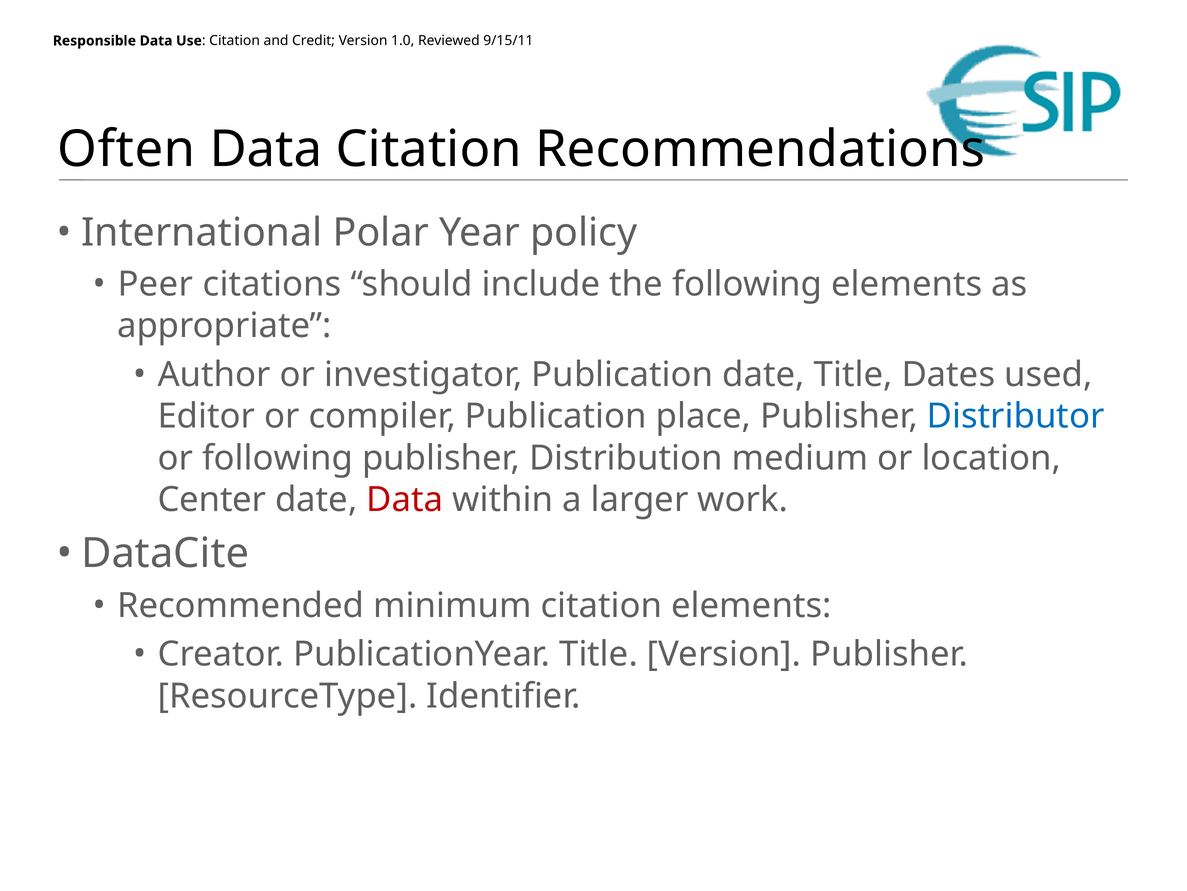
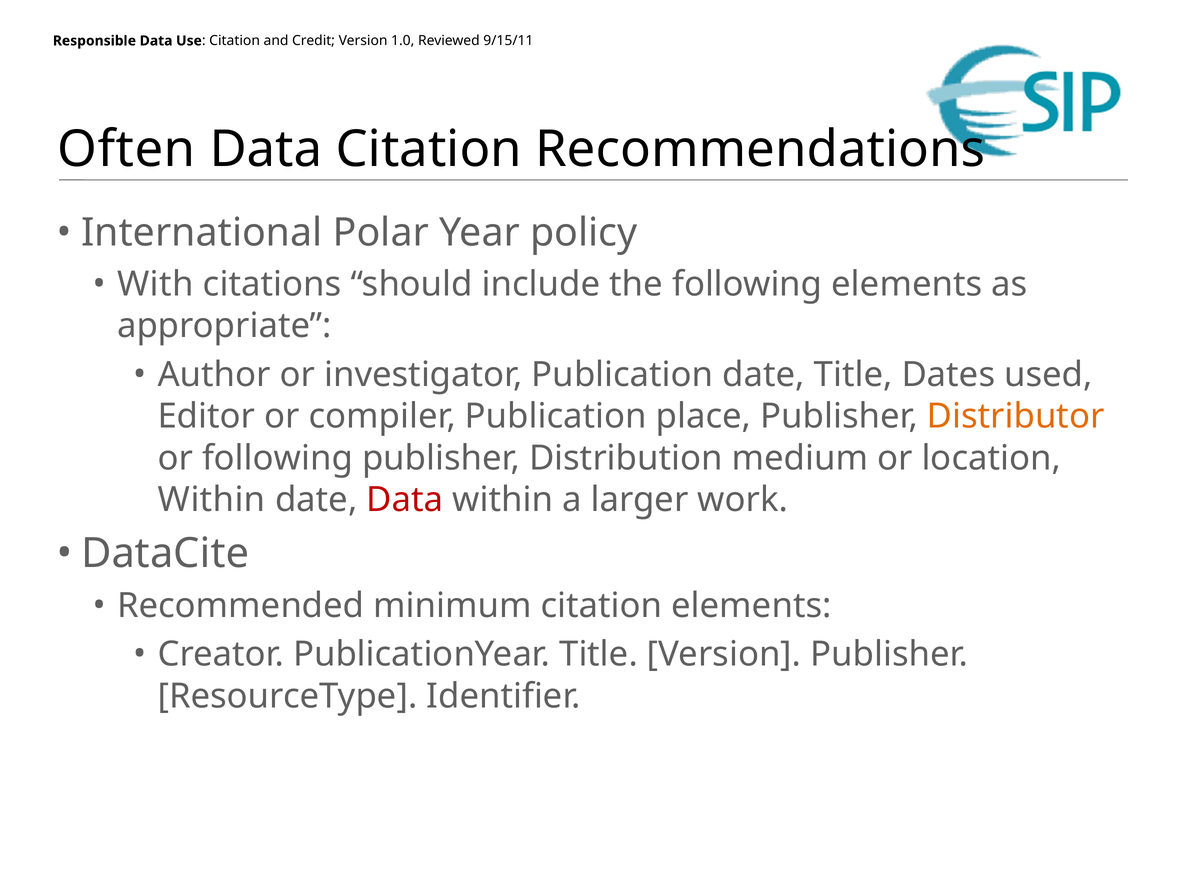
Peer: Peer -> With
Distributor colour: blue -> orange
Center at (212, 499): Center -> Within
